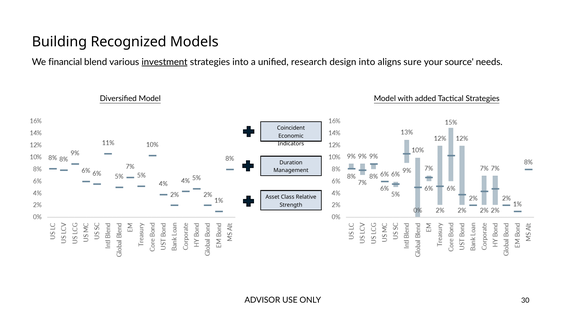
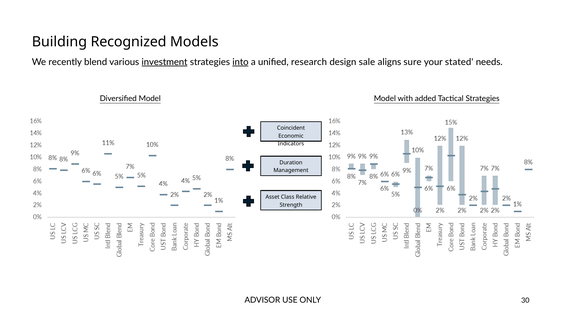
financial: financial -> recently
into at (240, 62) underline: none -> present
design into: into -> sale
source: source -> stated
